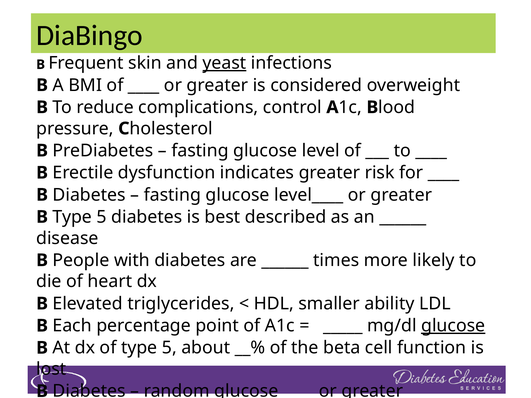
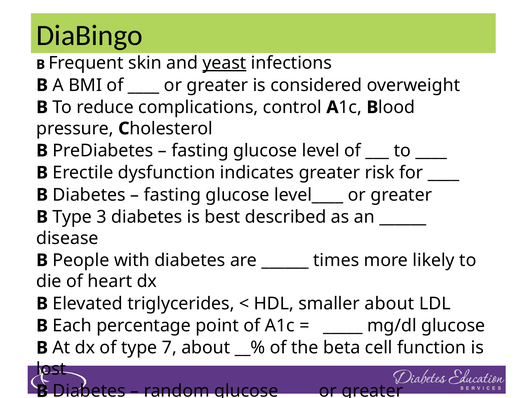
B Type 5: 5 -> 3
smaller ability: ability -> about
glucose at (453, 326) underline: present -> none
of type 5: 5 -> 7
